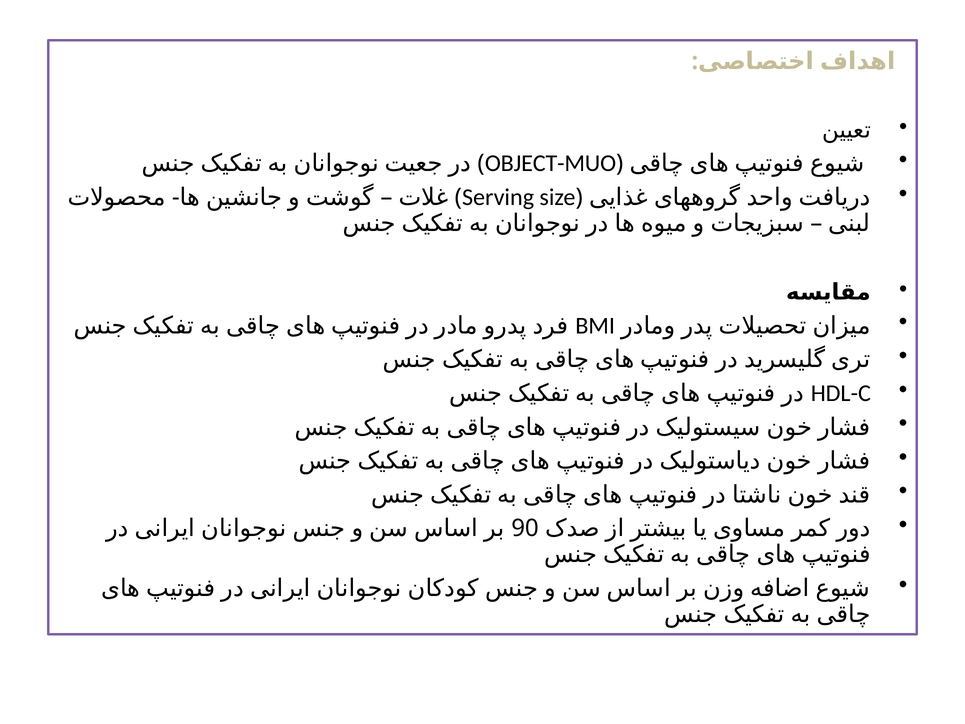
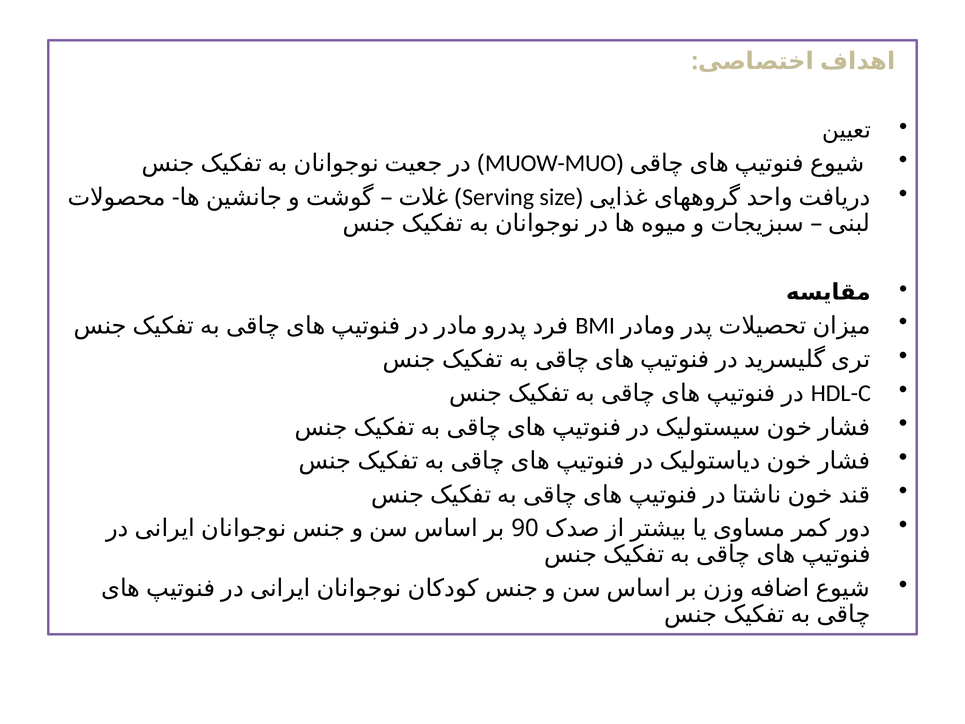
OBJECT-MUO: OBJECT-MUO -> MUOW-MUO
